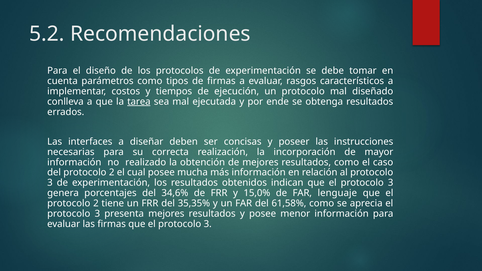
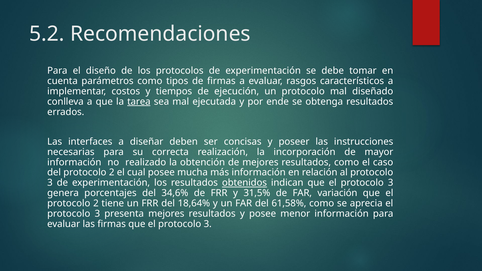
obtenidos underline: none -> present
15,0%: 15,0% -> 31,5%
lenguaje: lenguaje -> variación
35,35%: 35,35% -> 18,64%
